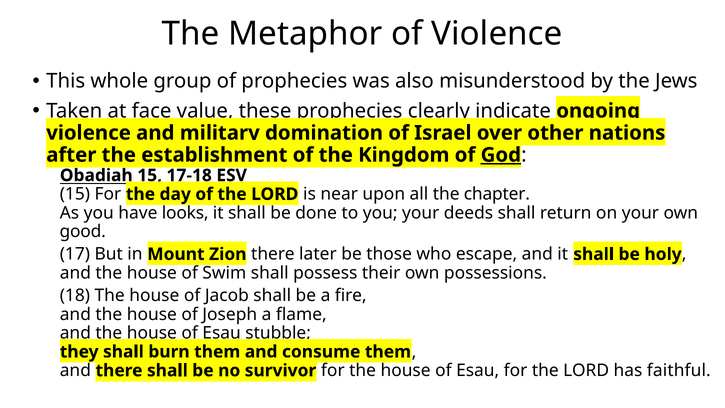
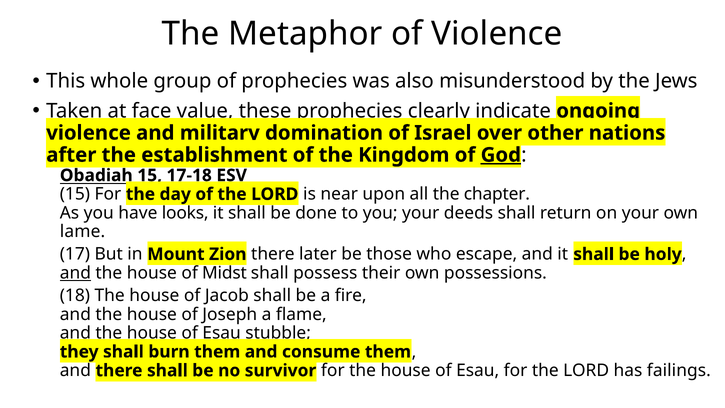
good: good -> lame
and at (75, 273) underline: none -> present
Swim: Swim -> Midst
faithful: faithful -> failings
